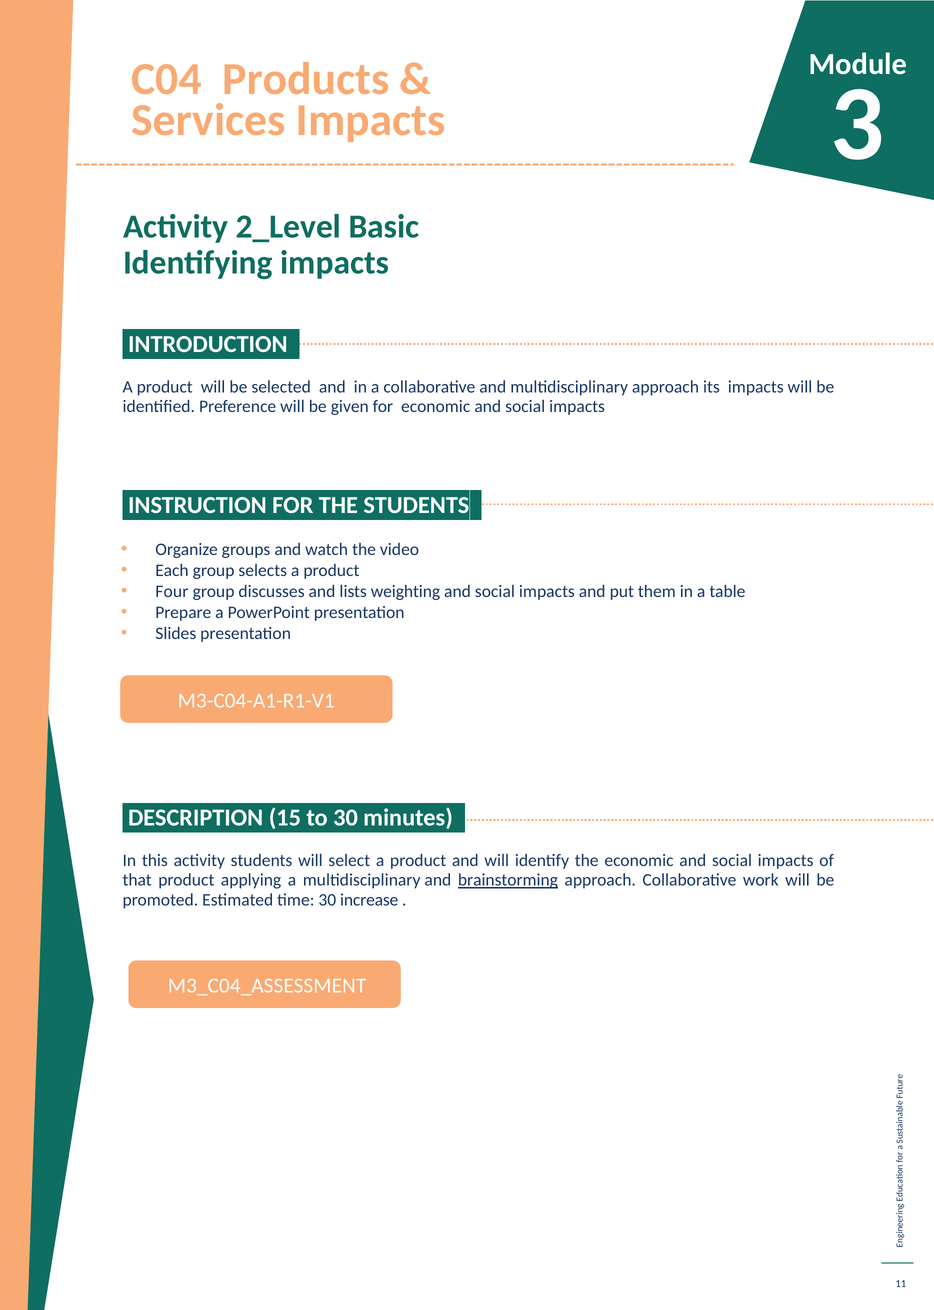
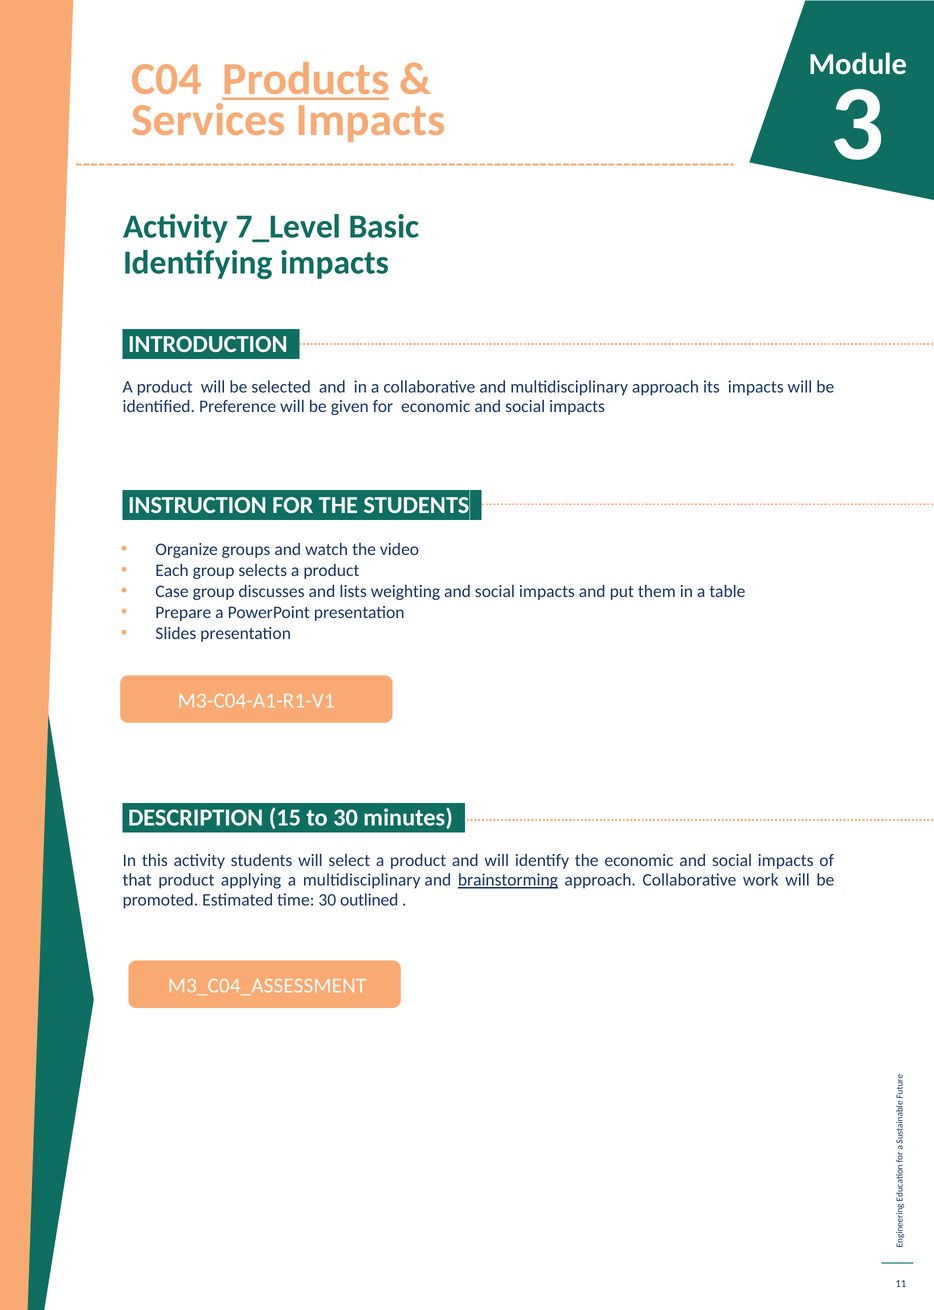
Products underline: none -> present
2_Level: 2_Level -> 7_Level
Four: Four -> Case
increase: increase -> outlined
